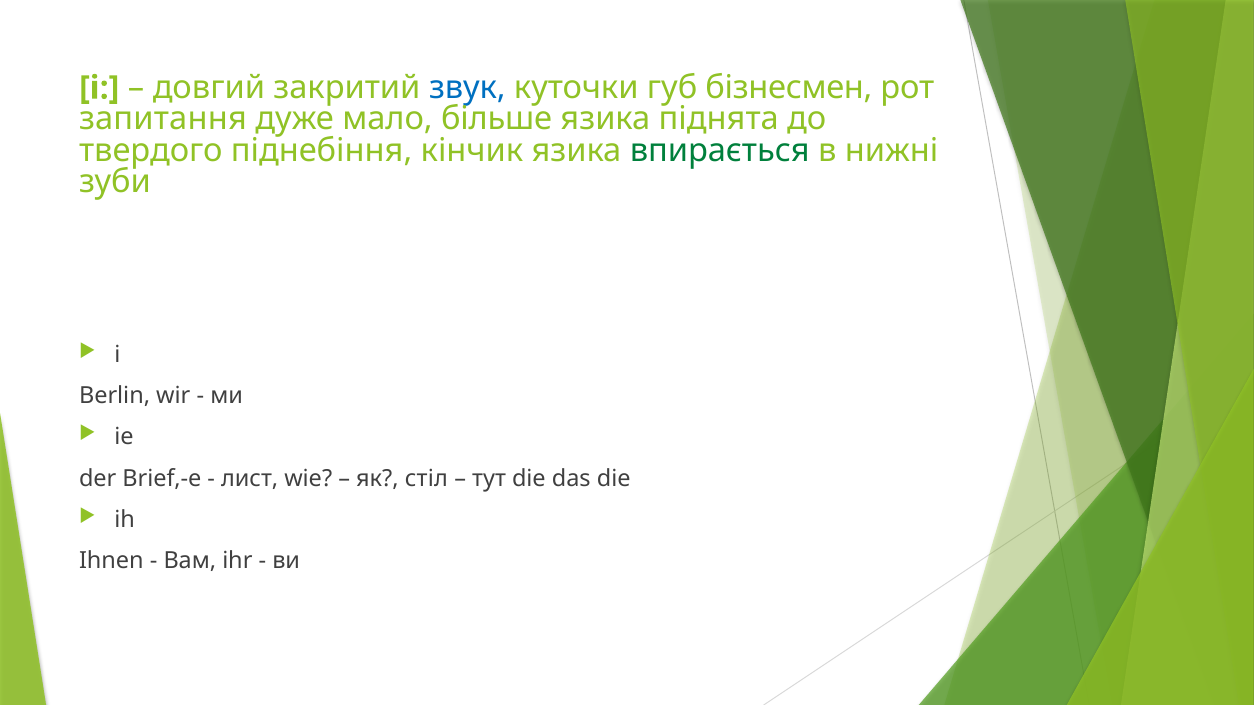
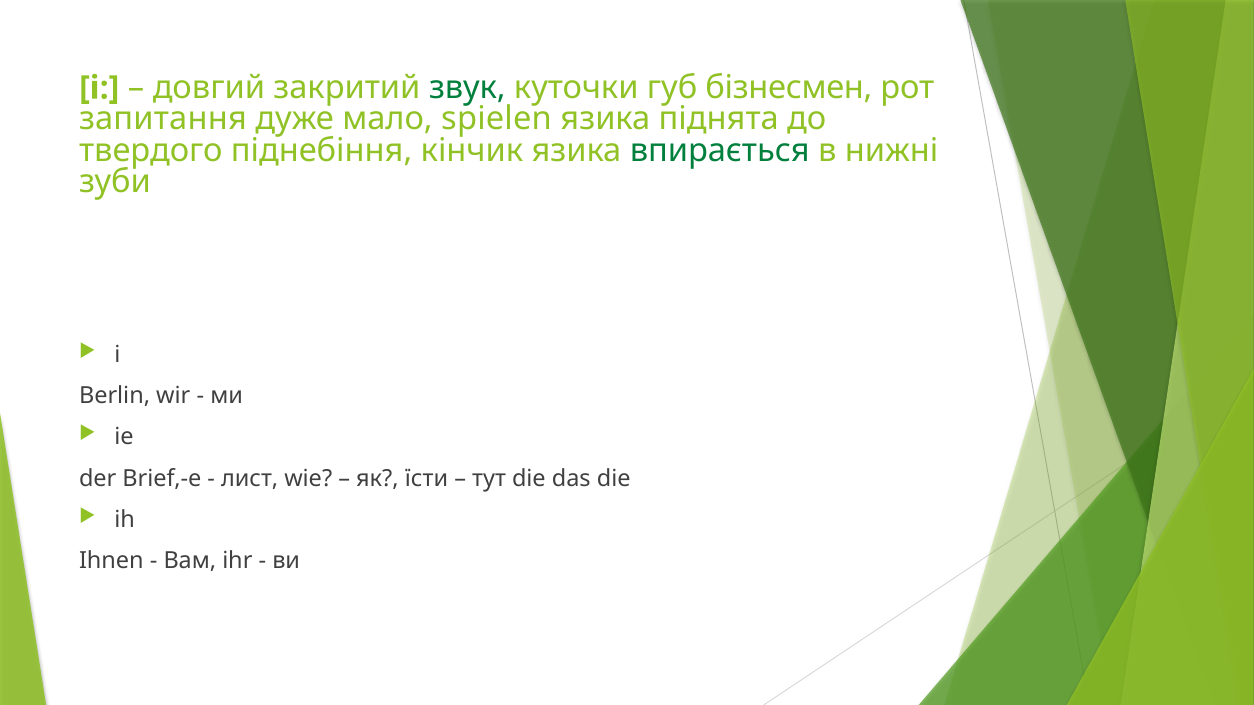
звук colour: blue -> green
більше: більше -> spielen
стіл: стіл -> їсти
